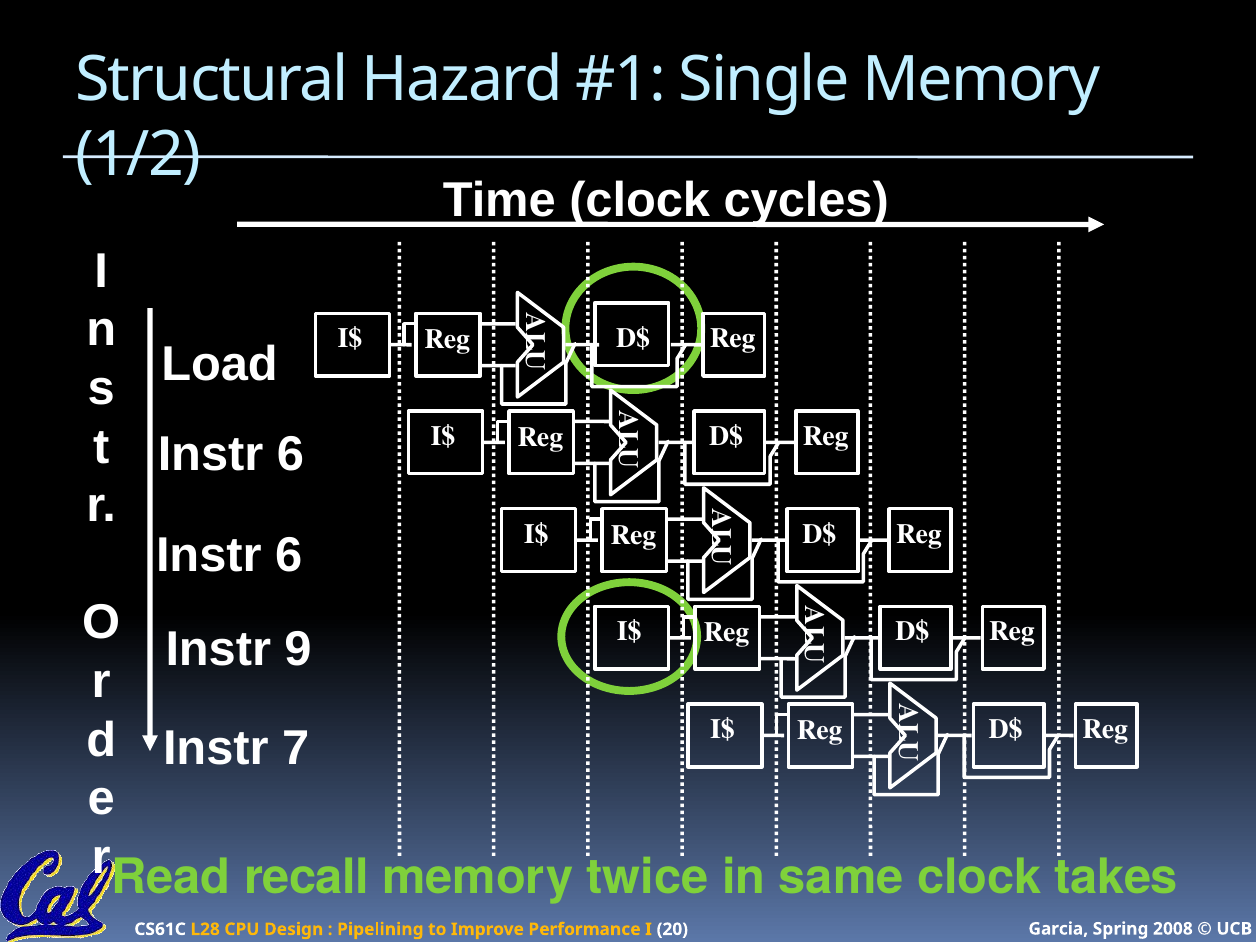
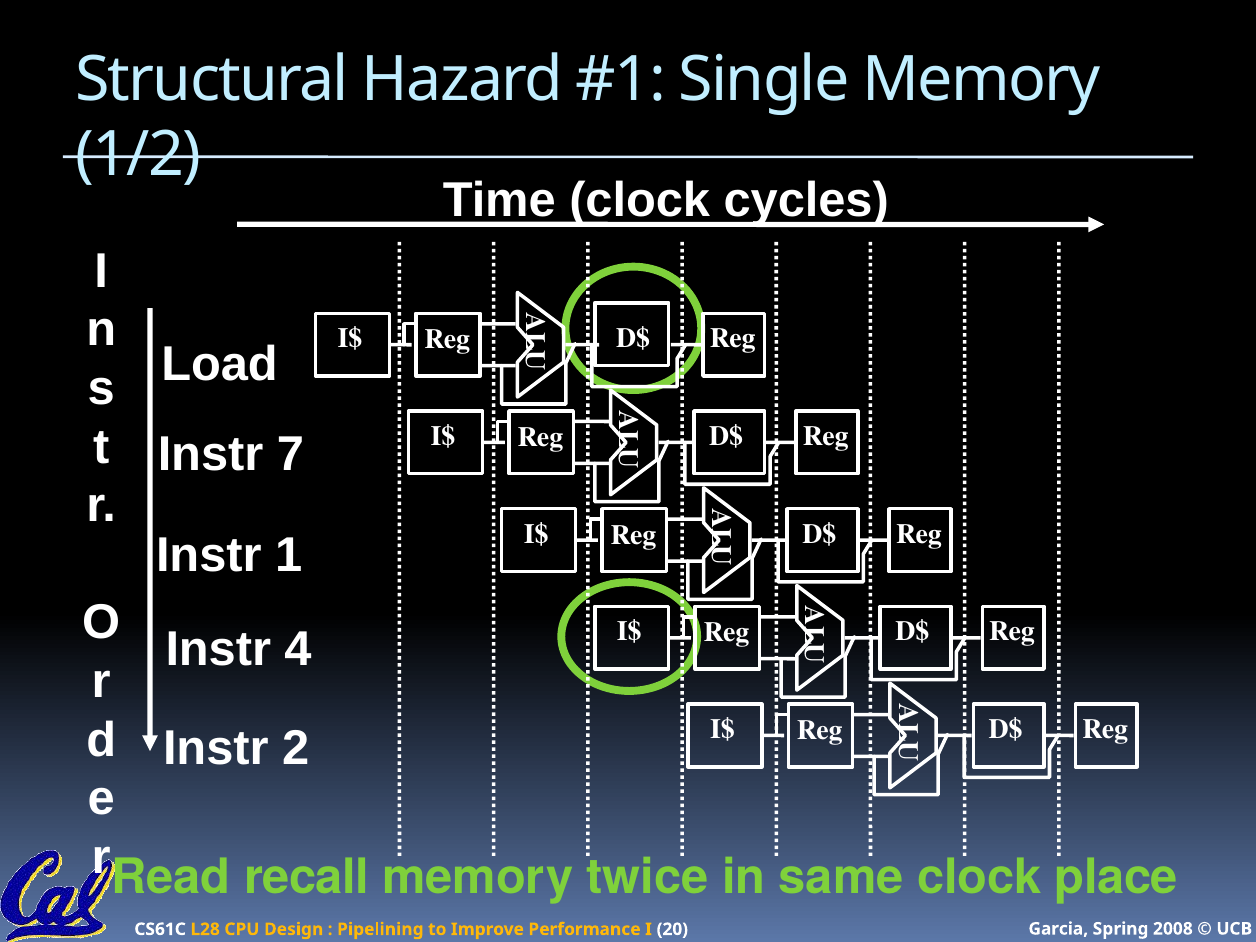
6 at (290, 455): 6 -> 7
6 at (289, 556): 6 -> 1
9: 9 -> 4
7: 7 -> 2
takes: takes -> place
